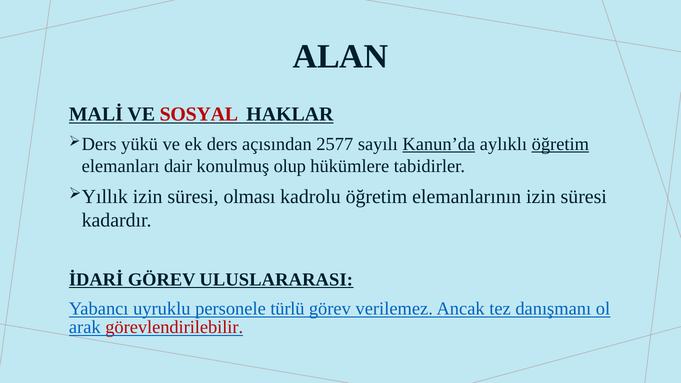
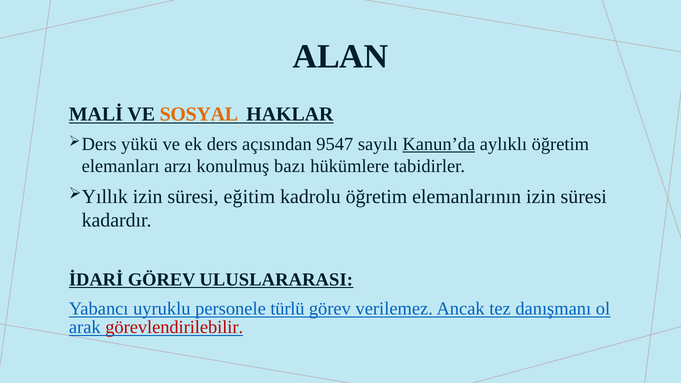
SOSYAL colour: red -> orange
2577: 2577 -> 9547
öğretim at (560, 144) underline: present -> none
dair: dair -> arzı
olup: olup -> bazı
olması: olması -> eğitim
